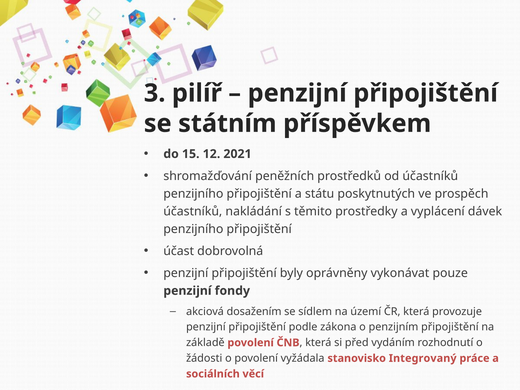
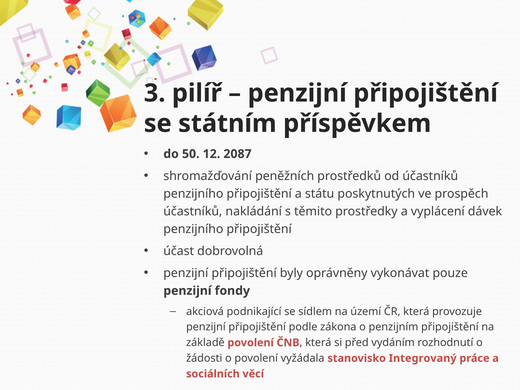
15: 15 -> 50
2021: 2021 -> 2087
dosažením: dosažením -> podnikající
